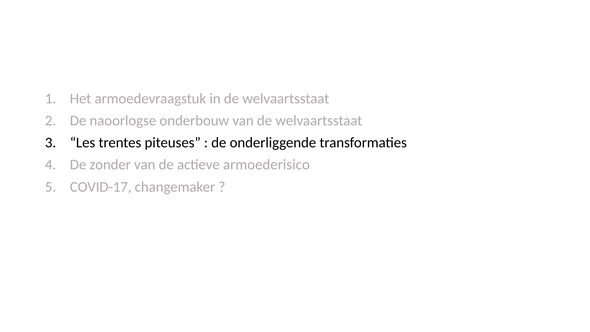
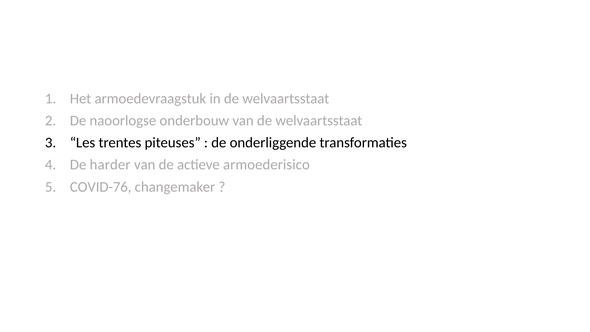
zonder: zonder -> harder
COVID-17: COVID-17 -> COVID-76
